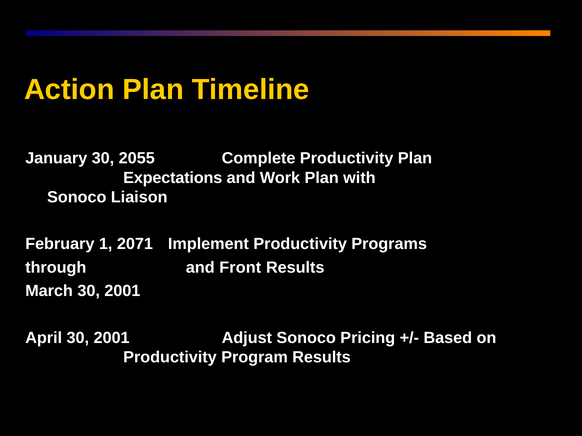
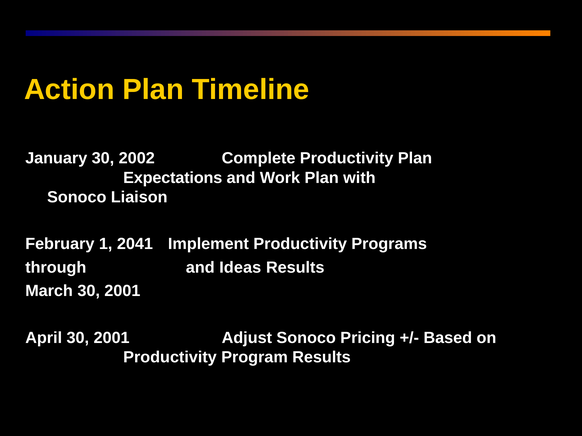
2055: 2055 -> 2002
2071: 2071 -> 2041
Front: Front -> Ideas
